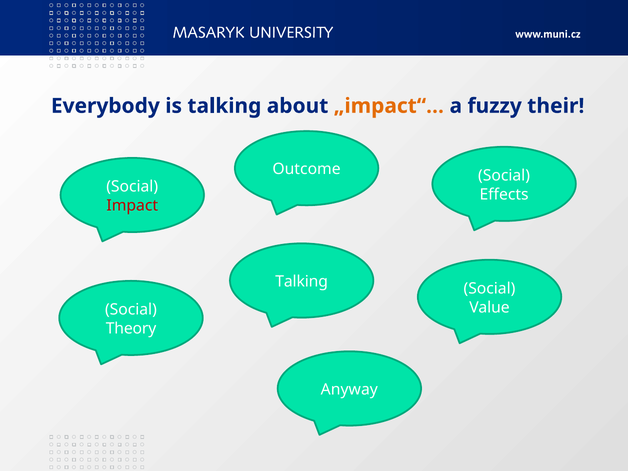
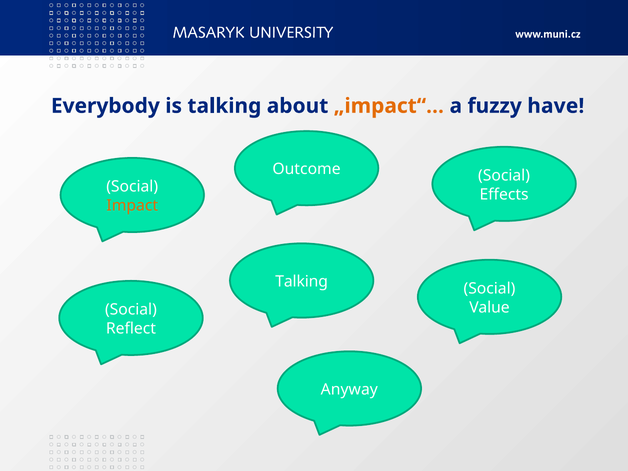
their: their -> have
Impact colour: red -> orange
Theory: Theory -> Reflect
